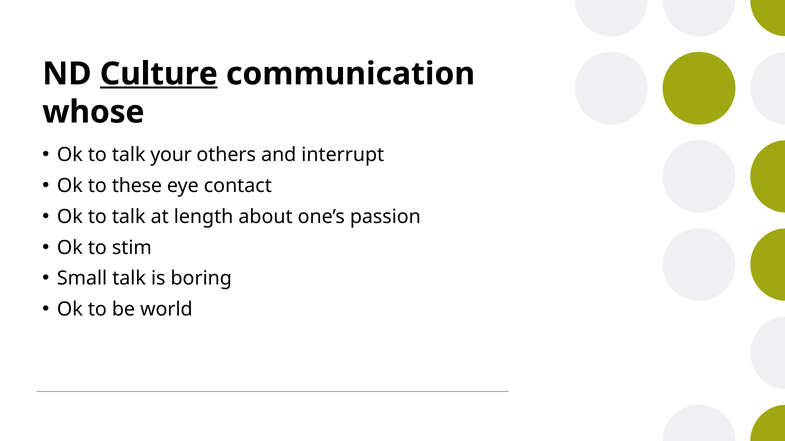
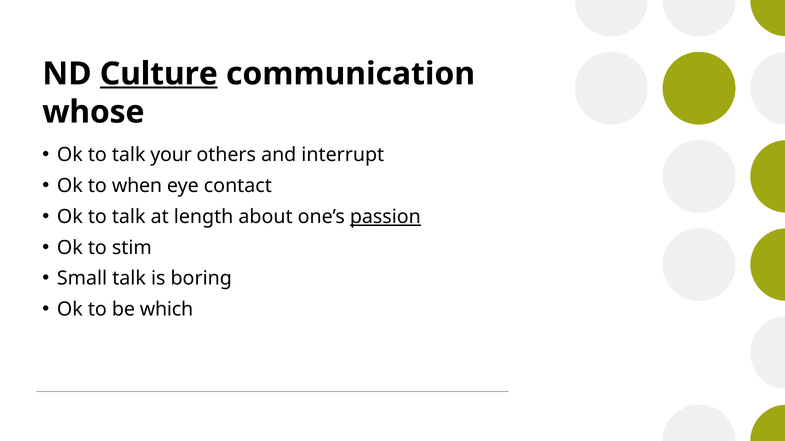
these: these -> when
passion underline: none -> present
world: world -> which
